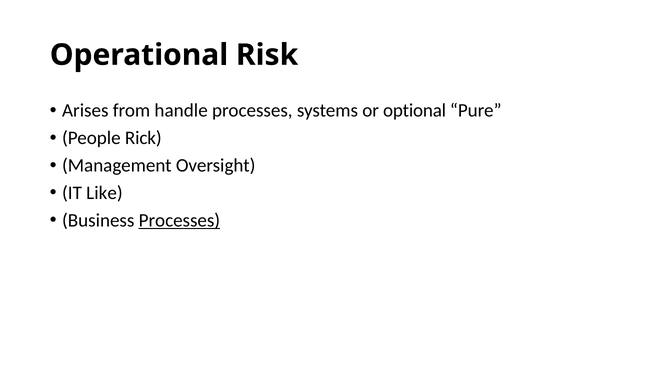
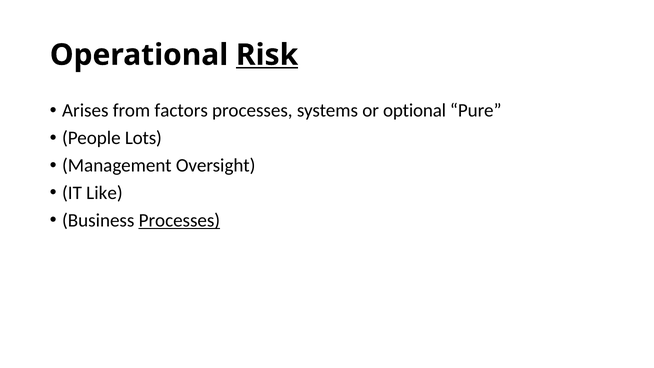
Risk underline: none -> present
handle: handle -> factors
Rick: Rick -> Lots
